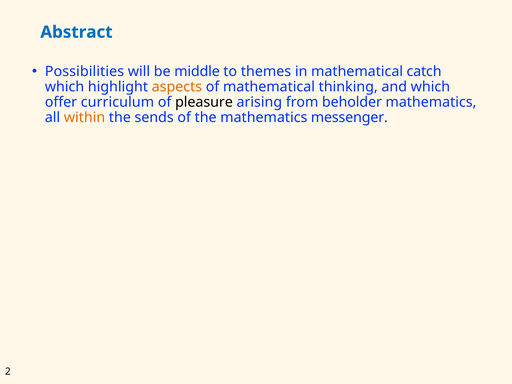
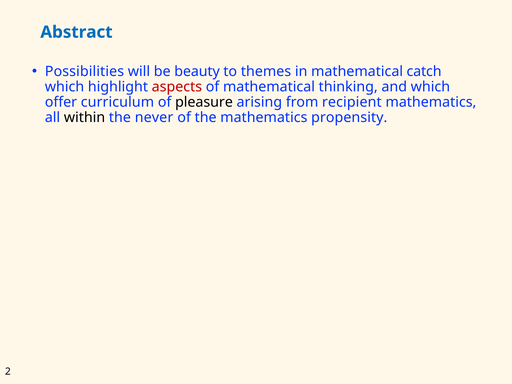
middle: middle -> beauty
aspects colour: orange -> red
beholder: beholder -> recipient
within colour: orange -> black
sends: sends -> never
messenger: messenger -> propensity
